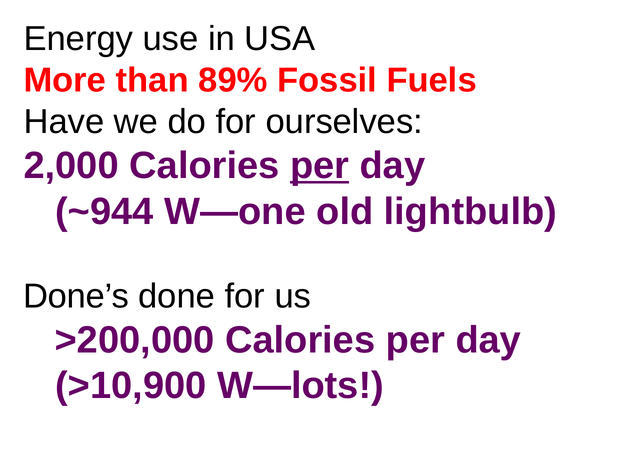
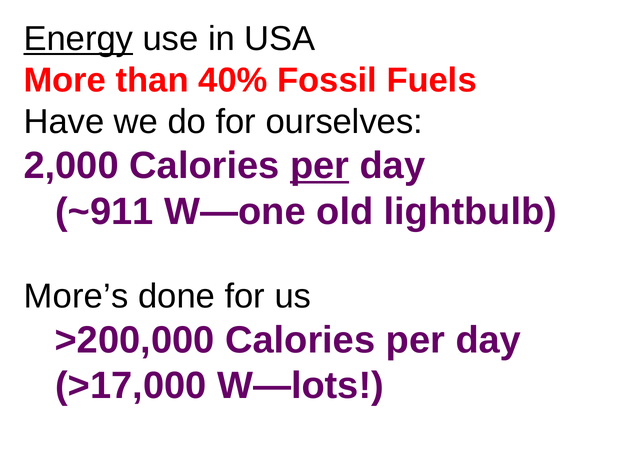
Energy underline: none -> present
89%: 89% -> 40%
~944: ~944 -> ~911
Done’s: Done’s -> More’s
>10,900: >10,900 -> >17,000
